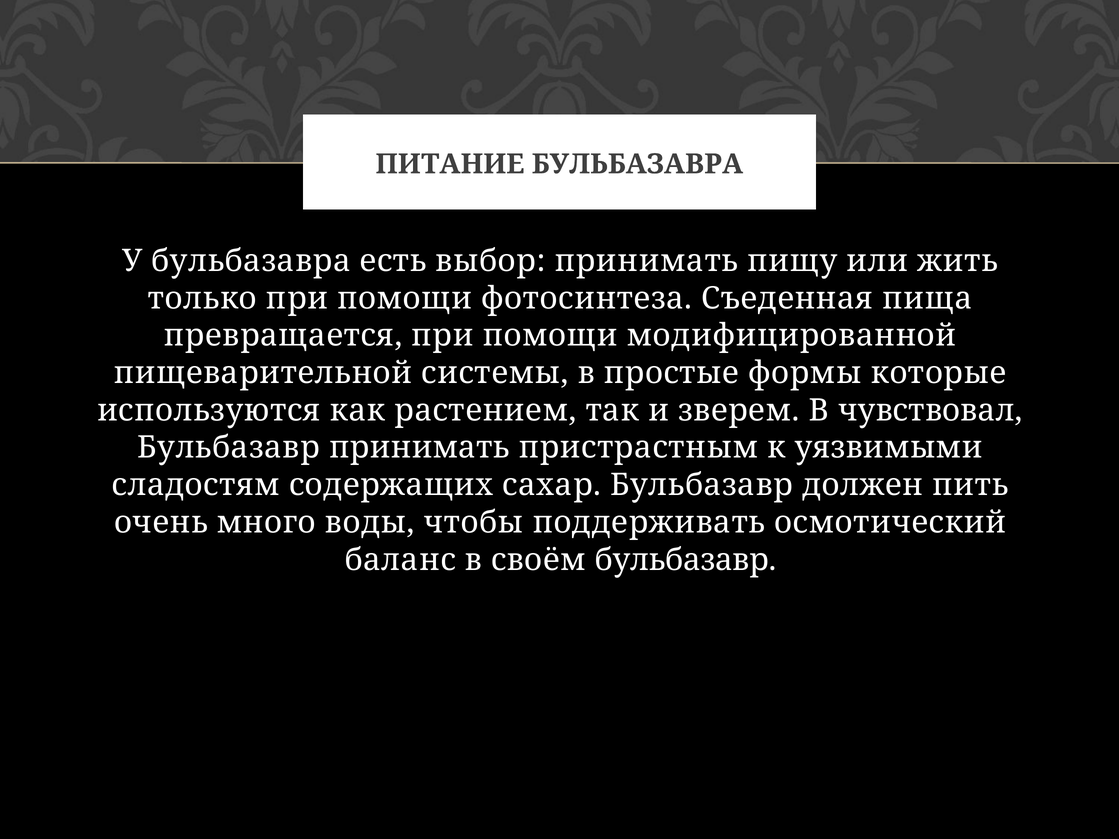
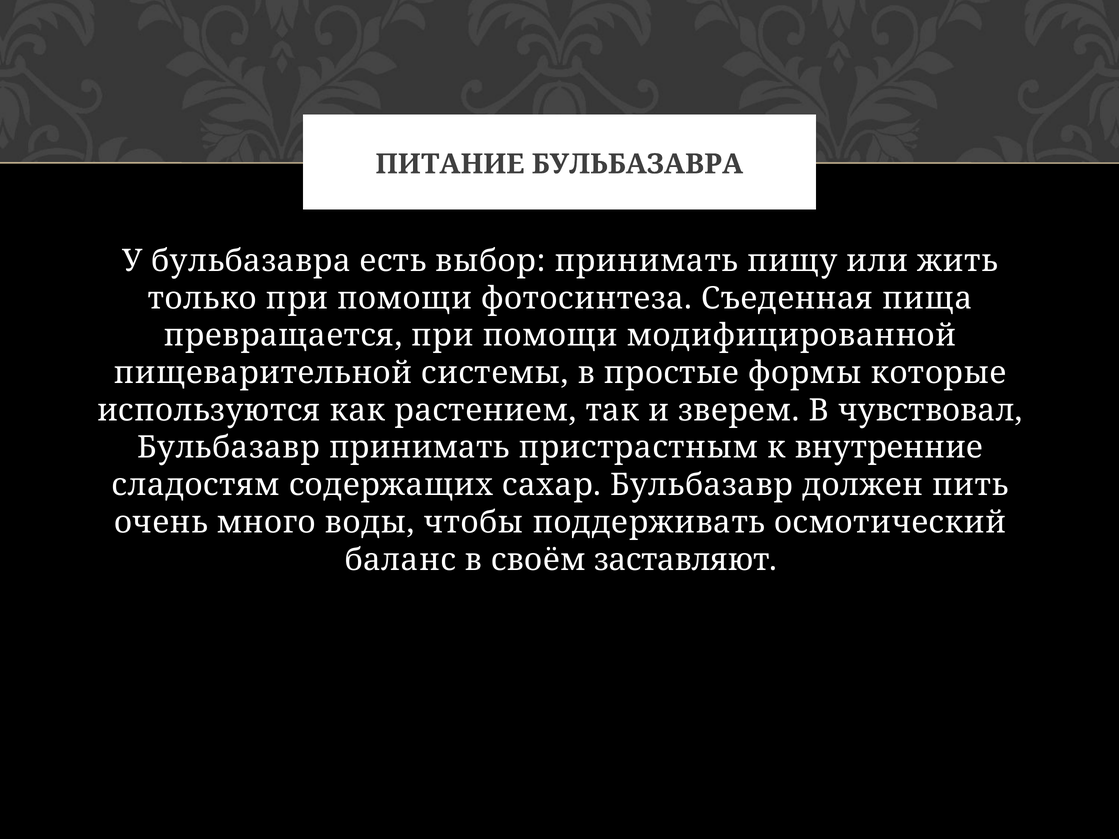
уязвимыми: уязвимыми -> внутренние
своём бульбазавр: бульбазавр -> заставляют
